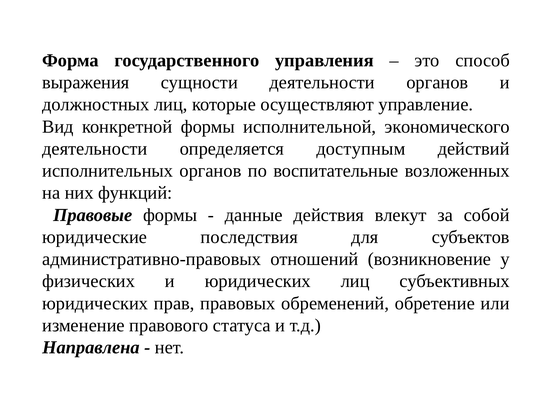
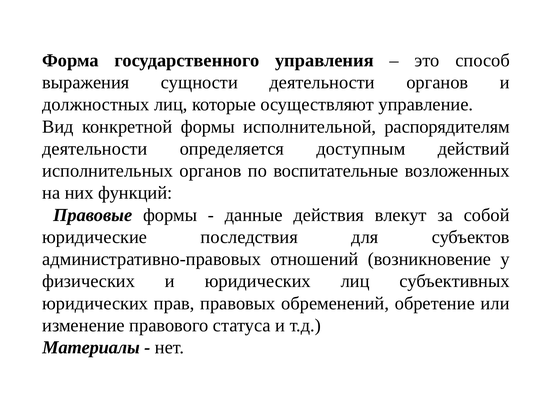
экономического: экономического -> распорядителям
Направлена: Направлена -> Материалы
